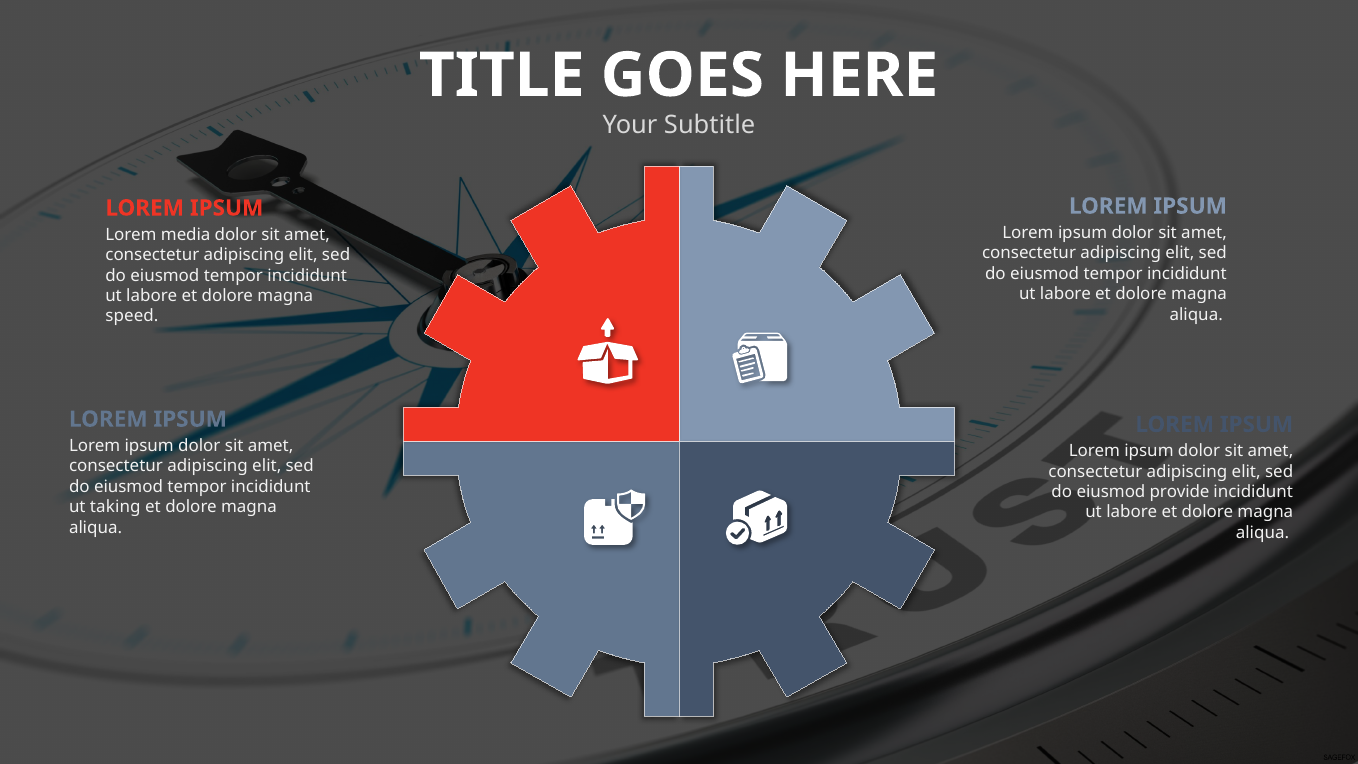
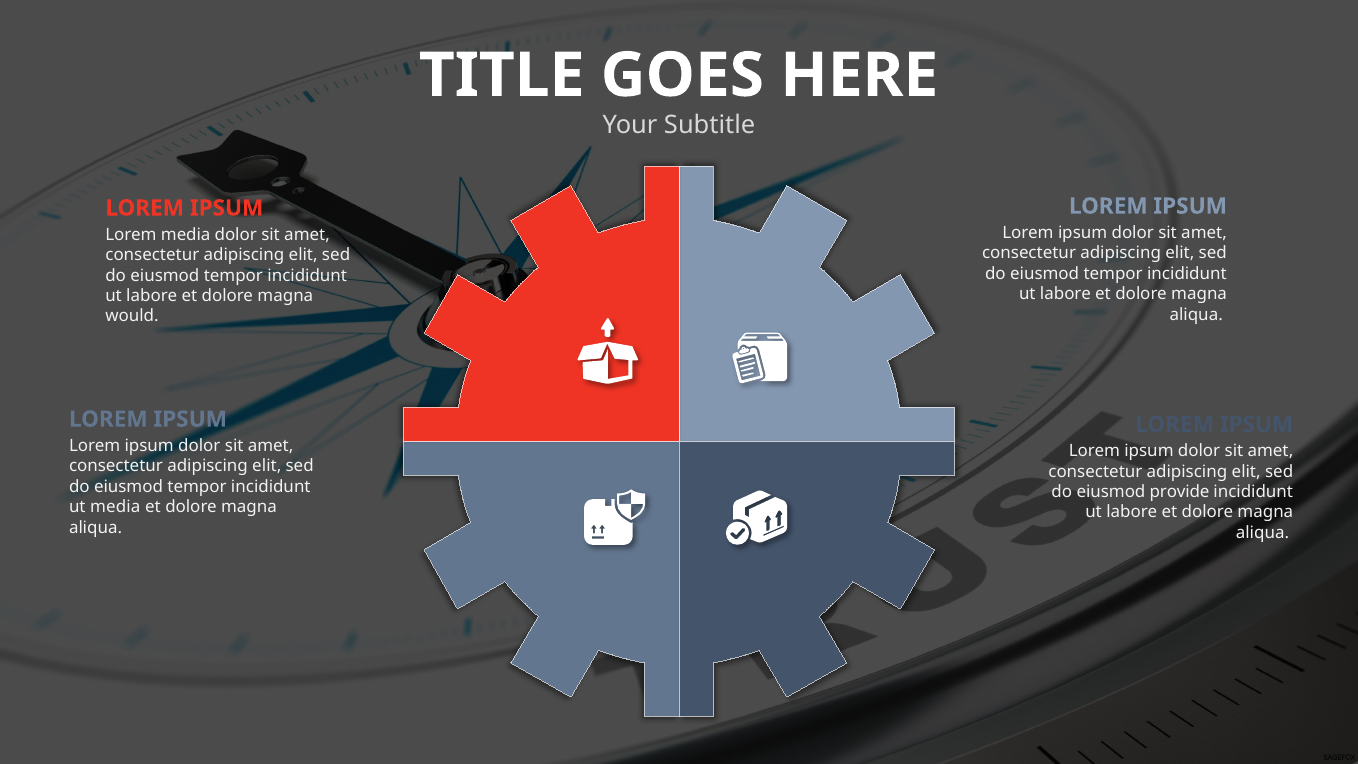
speed: speed -> would
ut taking: taking -> media
